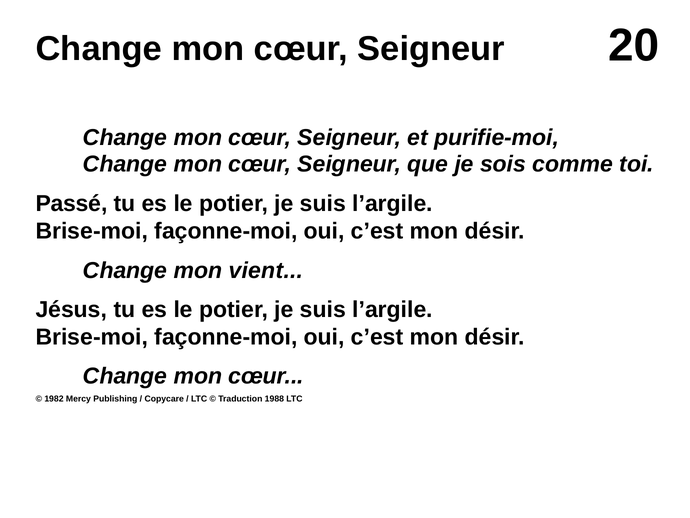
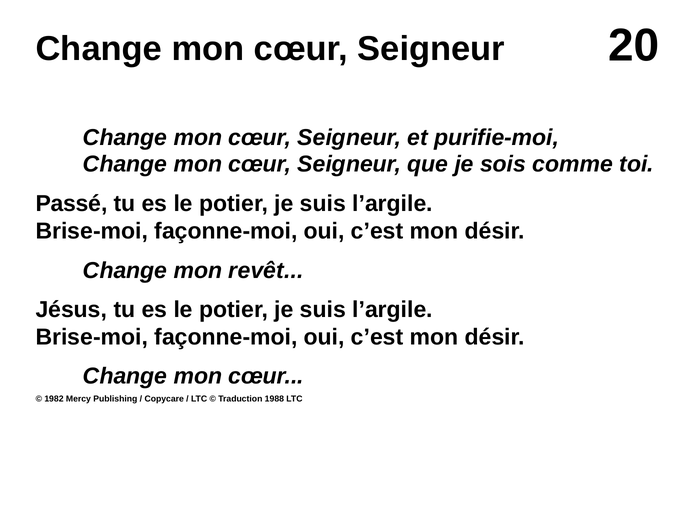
vient: vient -> revêt
